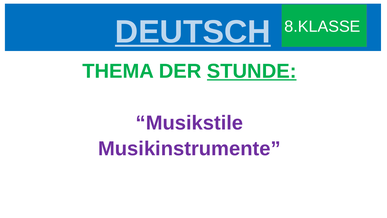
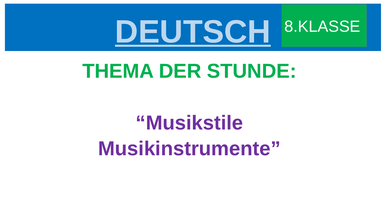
STUNDE underline: present -> none
